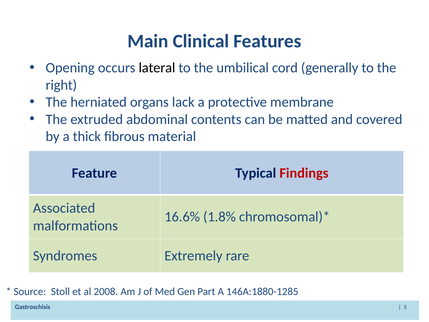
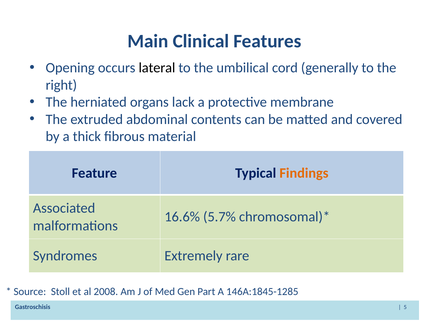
Findings colour: red -> orange
1.8%: 1.8% -> 5.7%
146A:1880-1285: 146A:1880-1285 -> 146A:1845-1285
